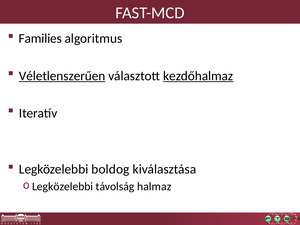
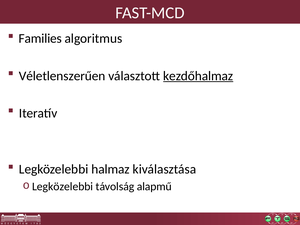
Véletlenszerűen underline: present -> none
boldog: boldog -> halmaz
halmaz: halmaz -> alapmű
